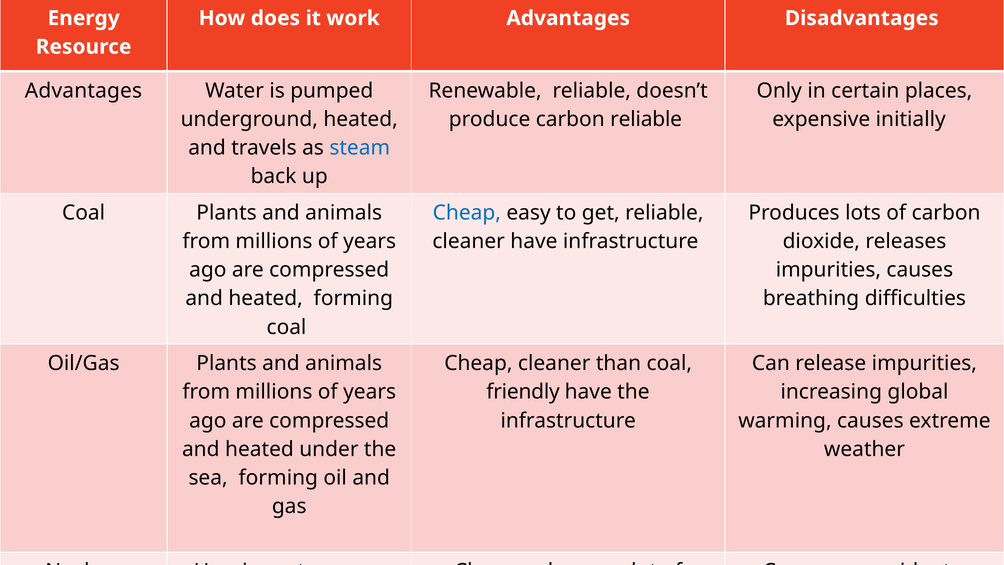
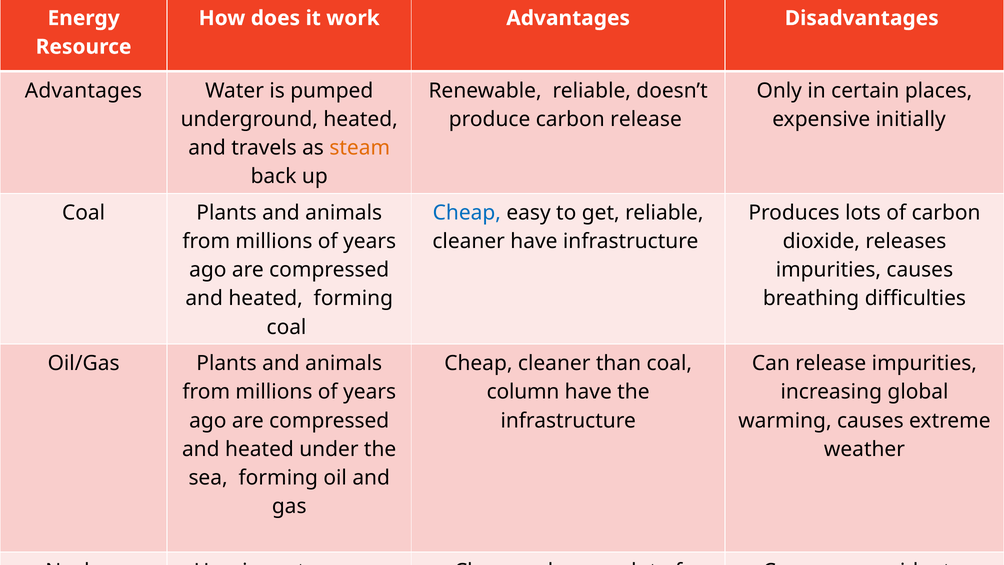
carbon reliable: reliable -> release
steam colour: blue -> orange
friendly: friendly -> column
